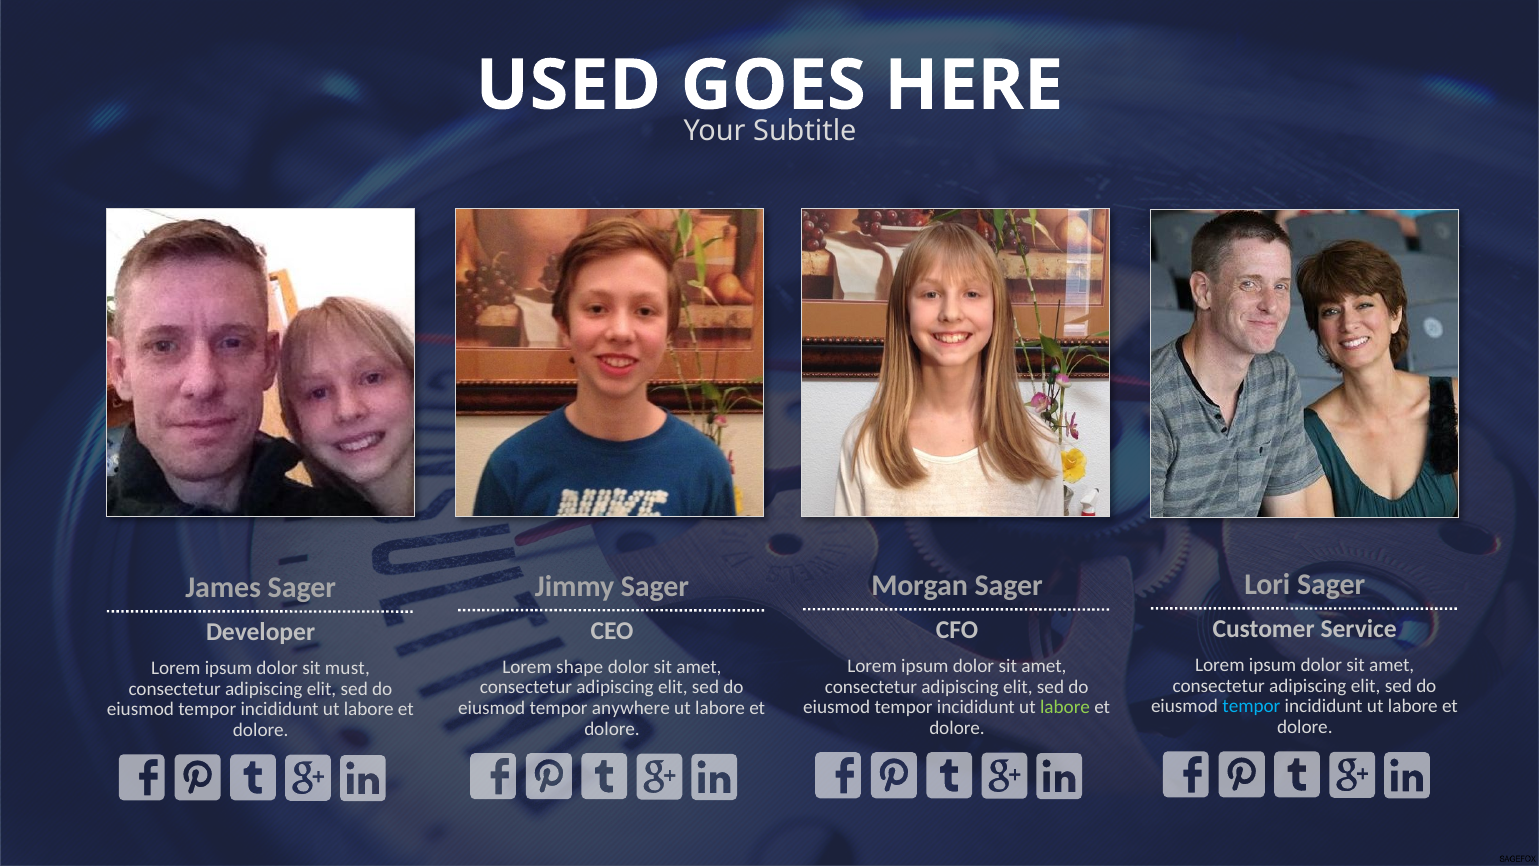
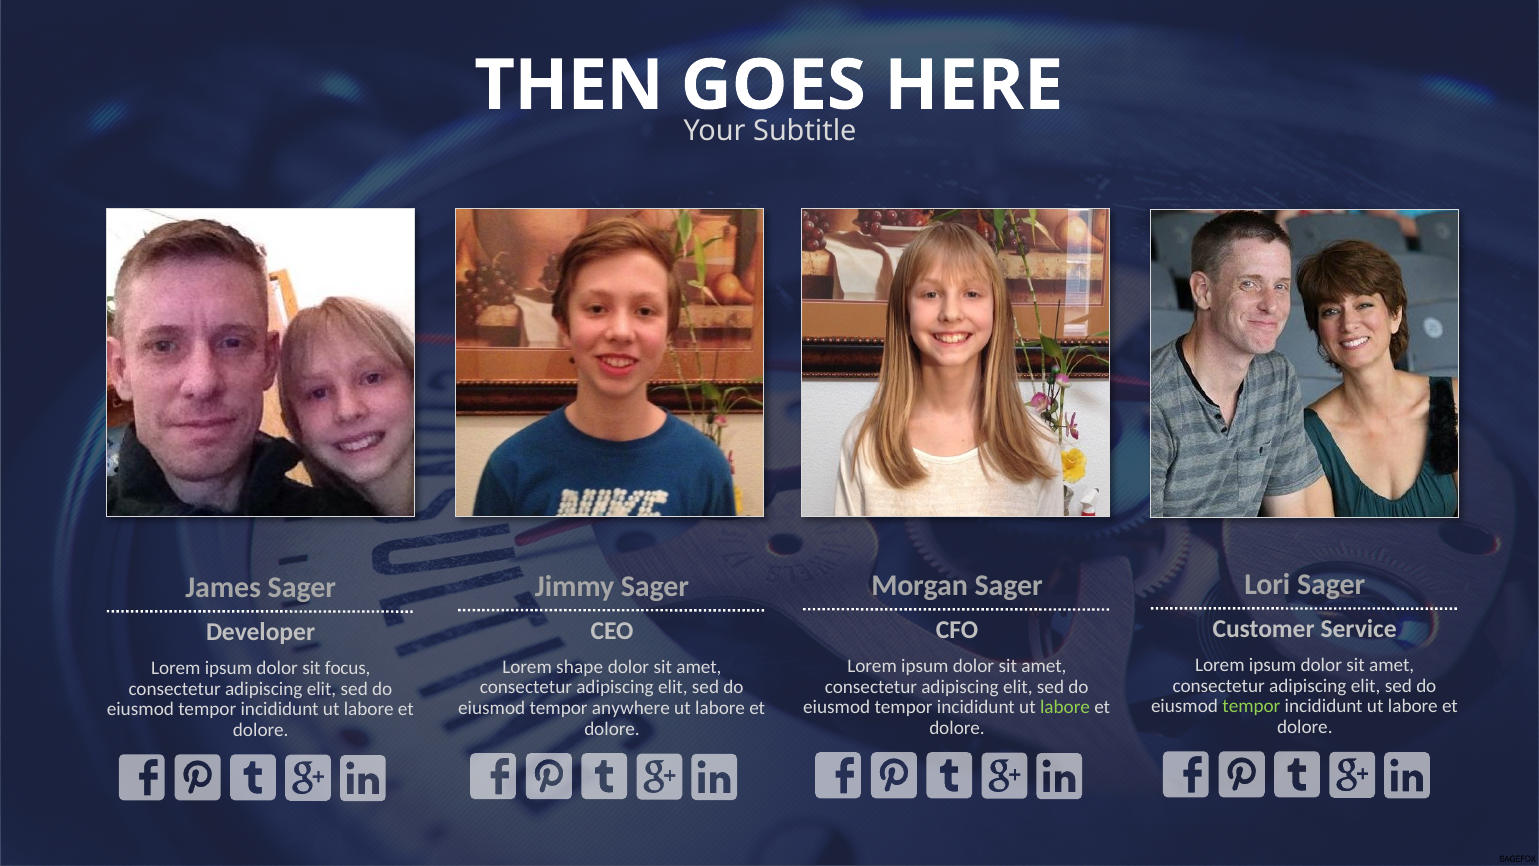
USED: USED -> THEN
must: must -> focus
tempor at (1251, 706) colour: light blue -> light green
